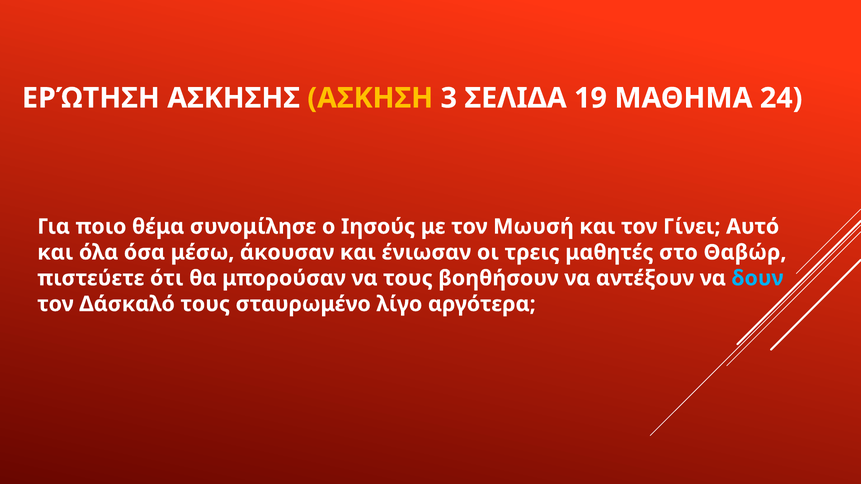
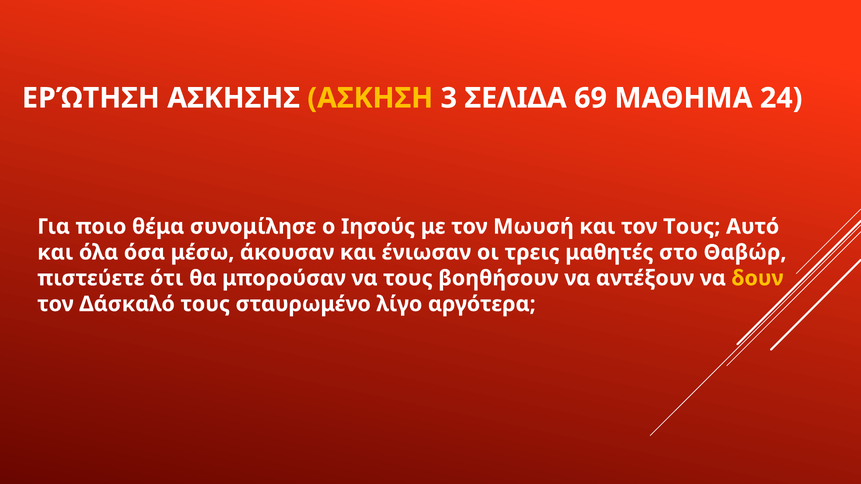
19: 19 -> 69
τον Γίνει: Γίνει -> Τους
δουν colour: light blue -> yellow
